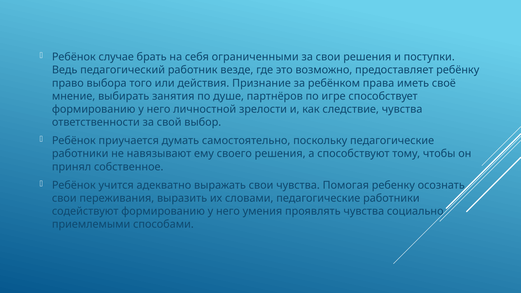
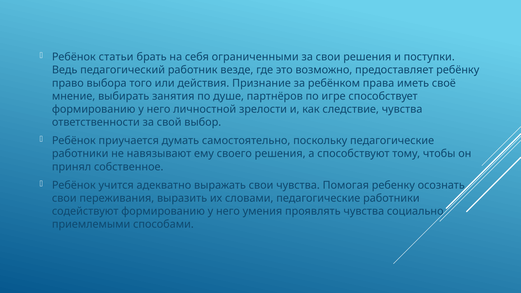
случае: случае -> статьи
